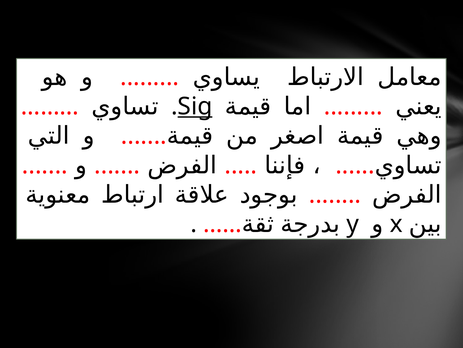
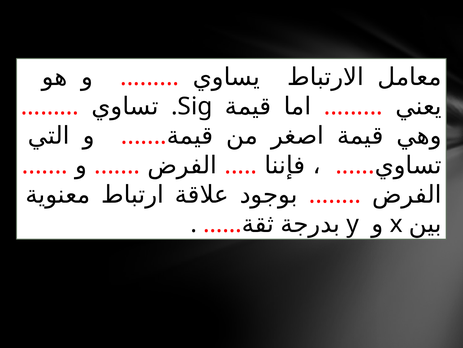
Sig underline: present -> none
